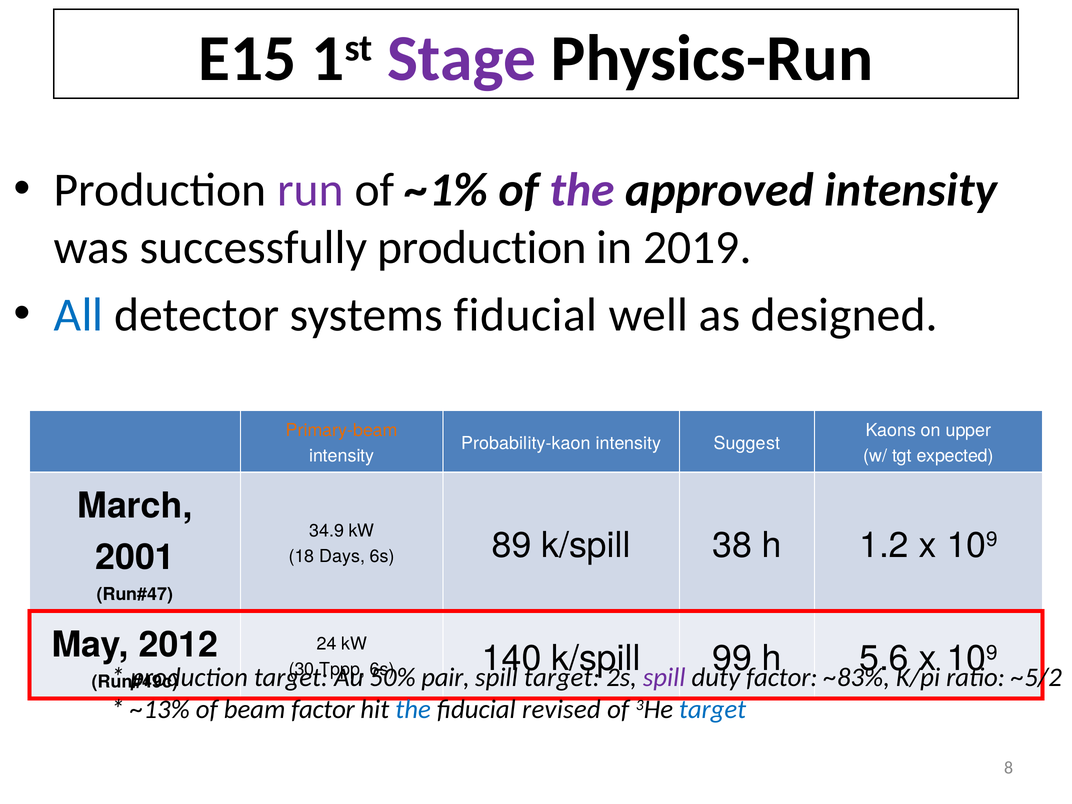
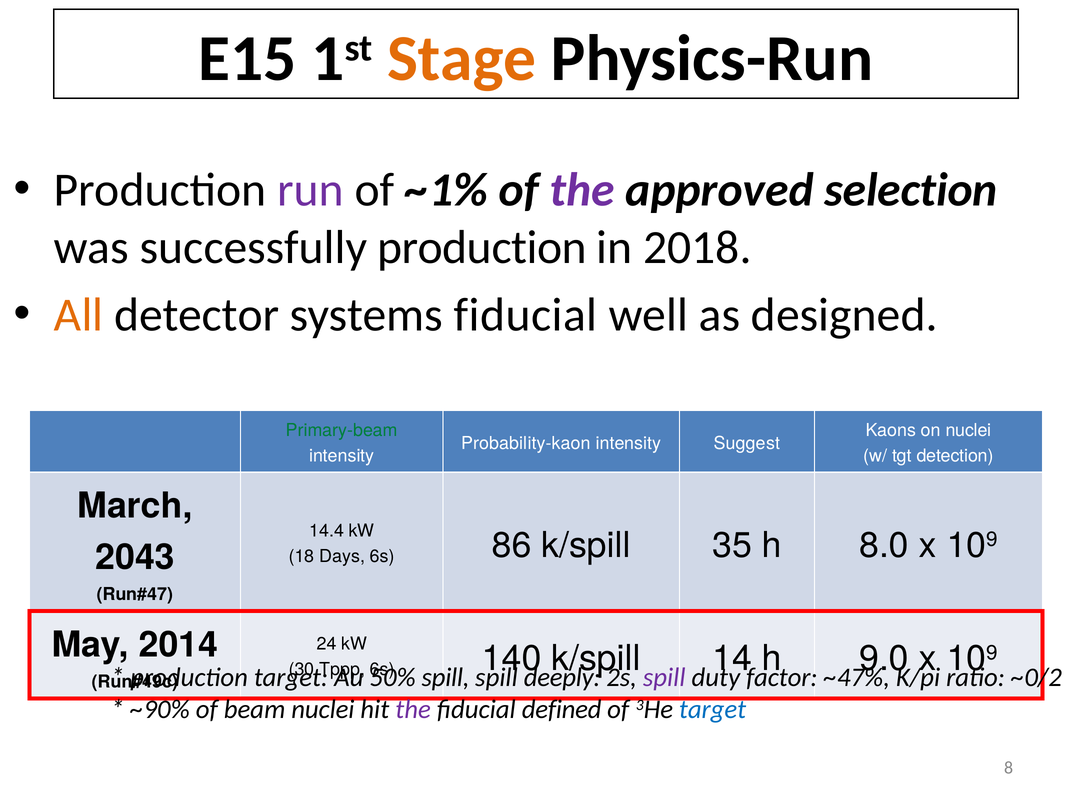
Stage colour: purple -> orange
approved intensity: intensity -> selection
2019: 2019 -> 2018
All colour: blue -> orange
Primary-beam colour: orange -> green
on upper: upper -> nuclei
expected: expected -> detection
34.9: 34.9 -> 14.4
2001: 2001 -> 2043
89: 89 -> 86
38: 38 -> 35
1.2: 1.2 -> 8.0
2012: 2012 -> 2014
99: 99 -> 14
5.6: 5.6 -> 9.0
pair at (446, 677): pair -> spill
target at (562, 677): target -> deeply
~83%: ~83% -> ~47%
~5/2: ~5/2 -> ~0/2
~13%: ~13% -> ~90%
beam factor: factor -> nuclei
the at (413, 710) colour: blue -> purple
revised: revised -> defined
